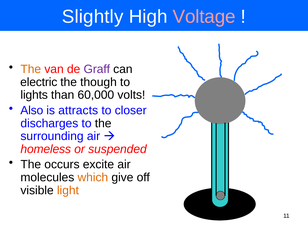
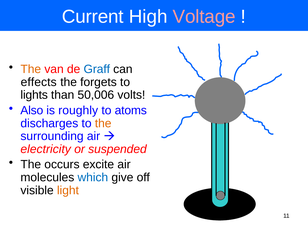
Slightly: Slightly -> Current
Graff colour: purple -> blue
electric: electric -> effects
though: though -> forgets
60,000: 60,000 -> 50,006
attracts: attracts -> roughly
closer: closer -> atoms
the at (103, 123) colour: black -> orange
homeless: homeless -> electricity
which colour: orange -> blue
